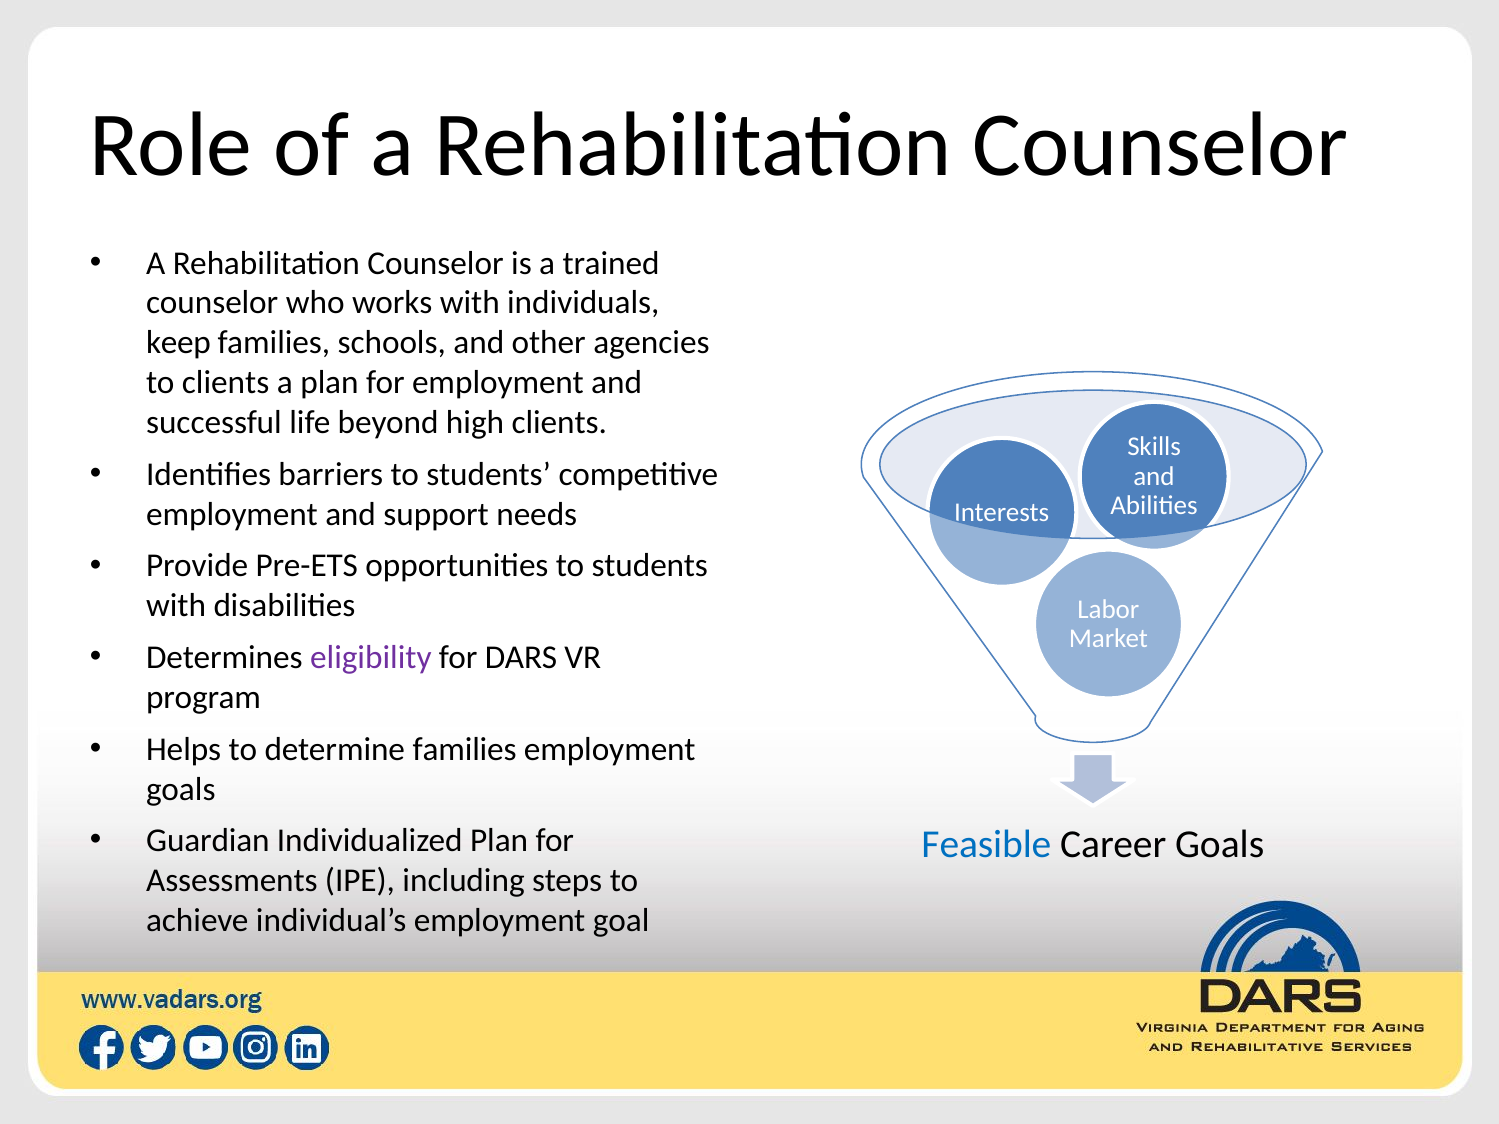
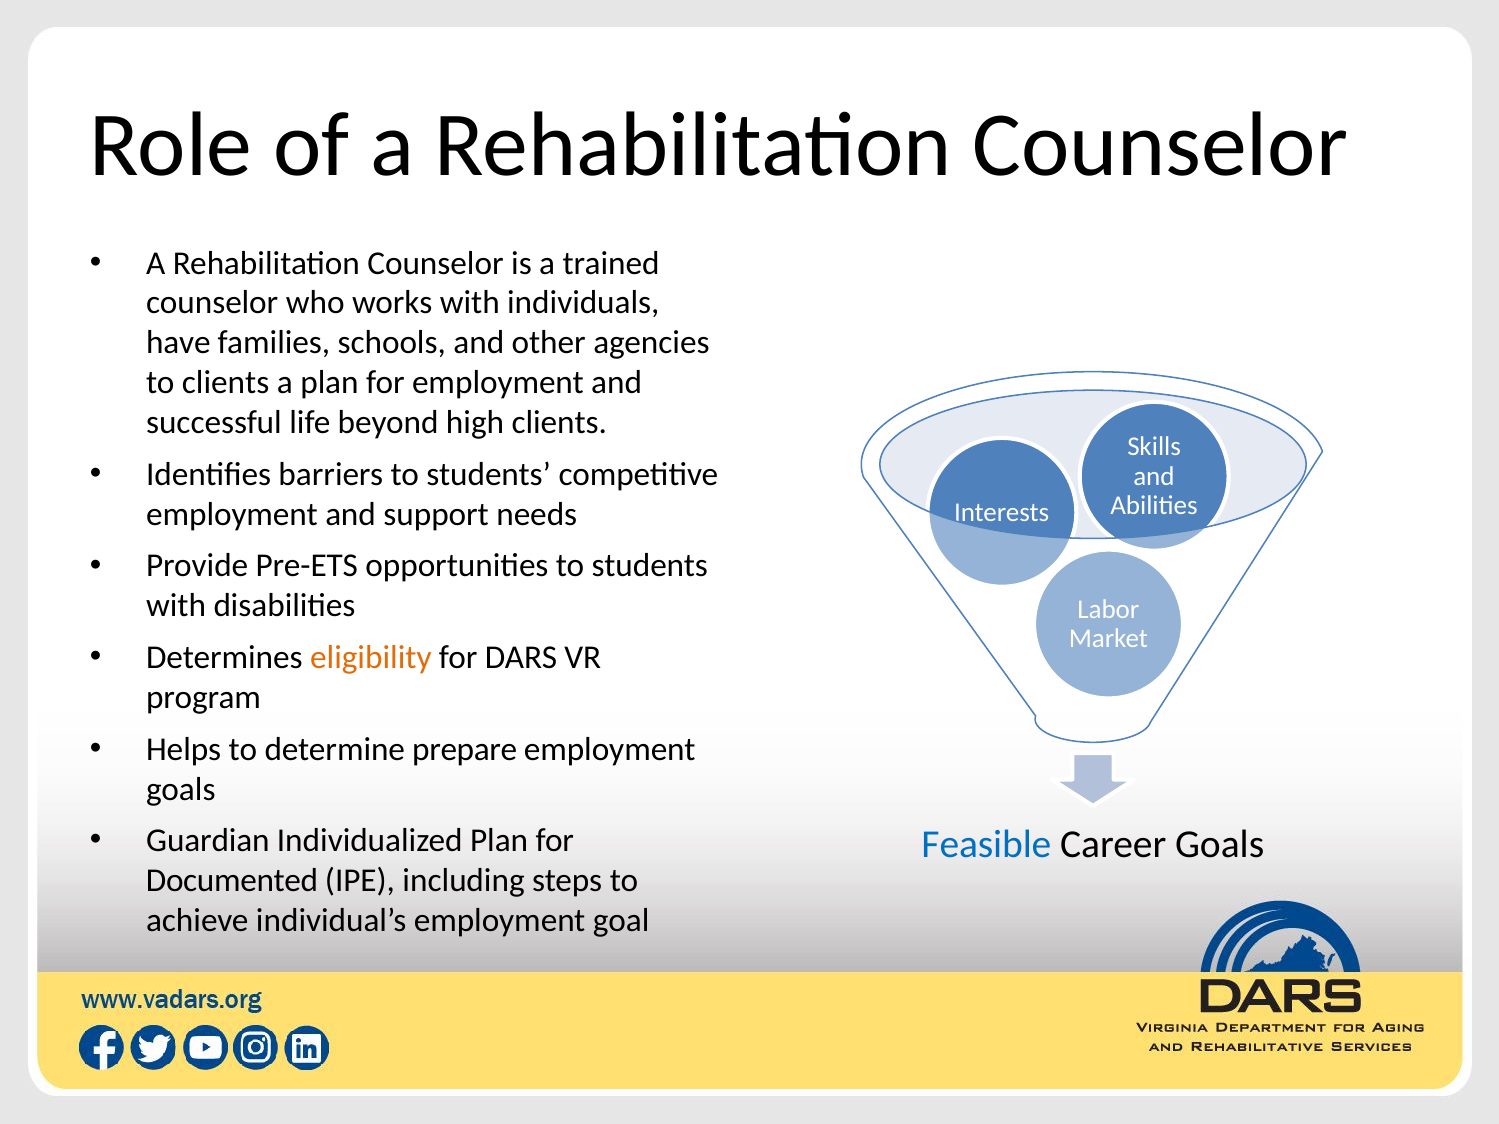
keep: keep -> have
eligibility colour: purple -> orange
determine families: families -> prepare
Assessments: Assessments -> Documented
